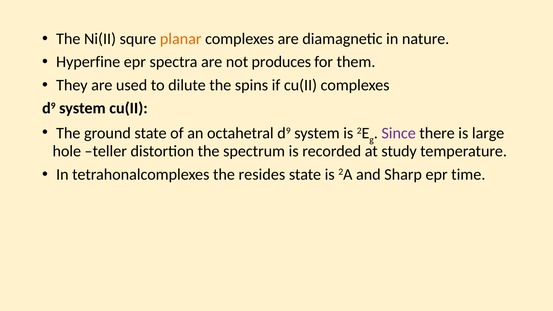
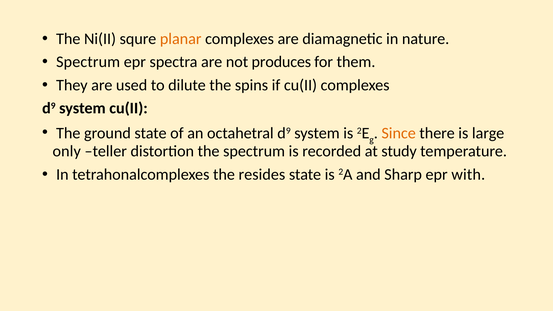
Hyperfine at (88, 62): Hyperfine -> Spectrum
Since colour: purple -> orange
hole: hole -> only
time: time -> with
